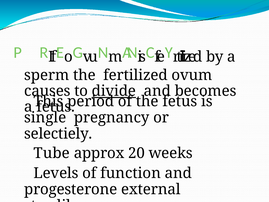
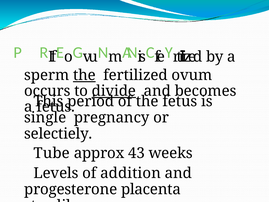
the at (84, 75) underline: none -> present
causes: causes -> occurs
20: 20 -> 43
function: function -> addition
external: external -> placenta
